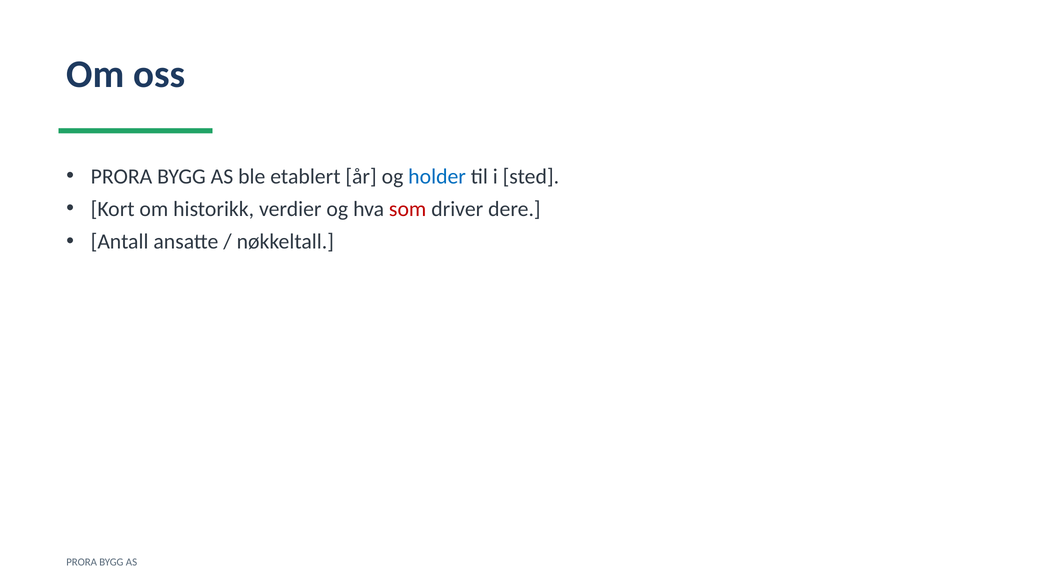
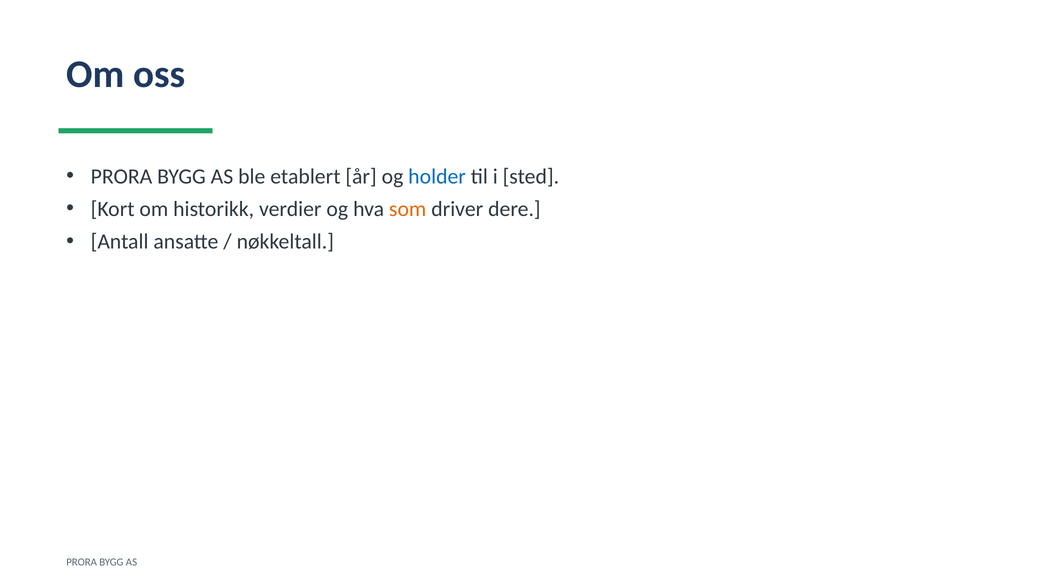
som colour: red -> orange
